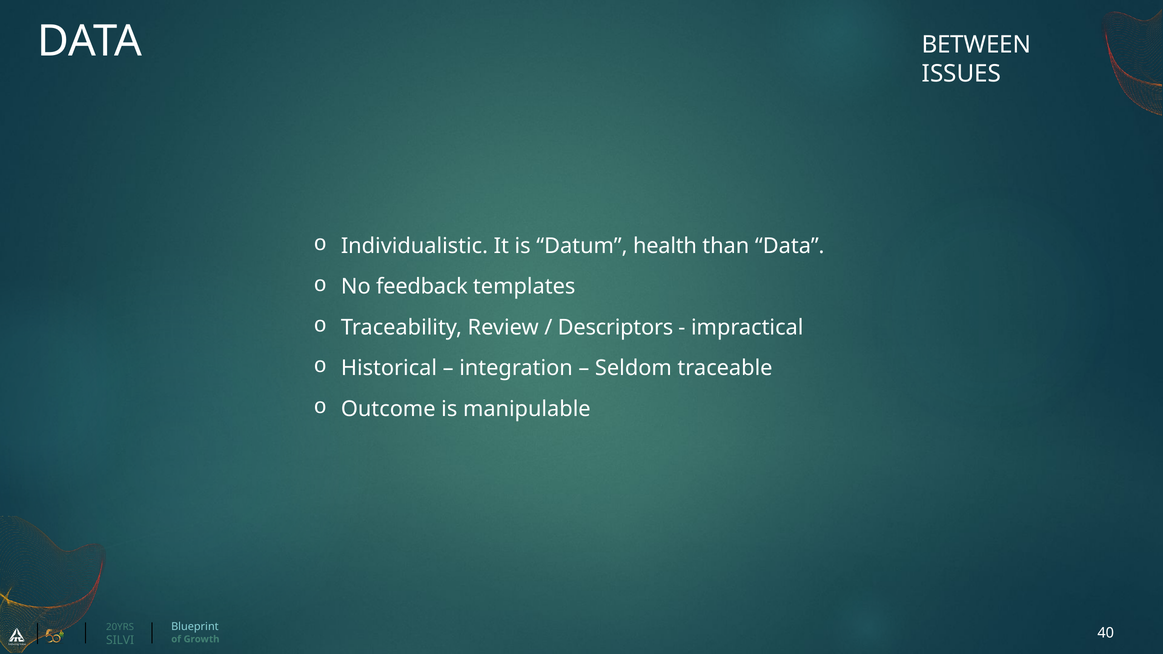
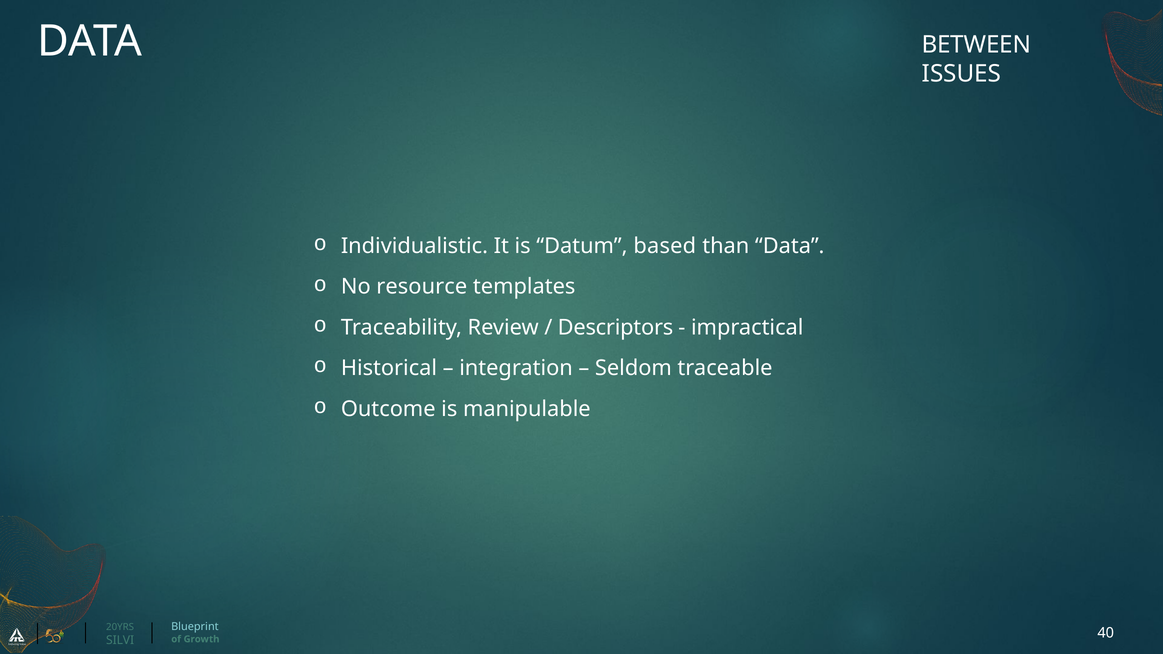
health: health -> based
feedback: feedback -> resource
